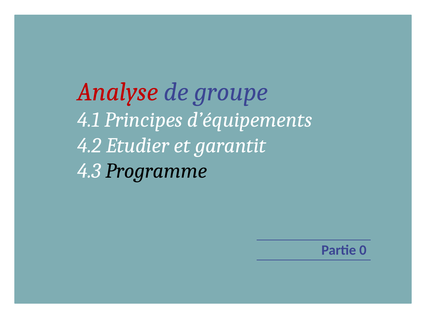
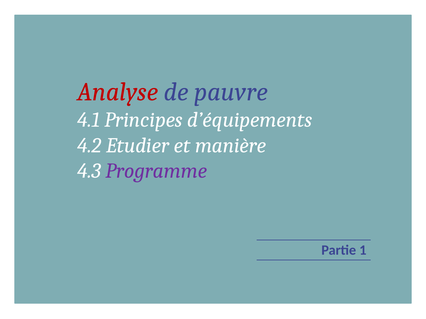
groupe: groupe -> pauvre
garantit: garantit -> manière
Programme colour: black -> purple
0: 0 -> 1
